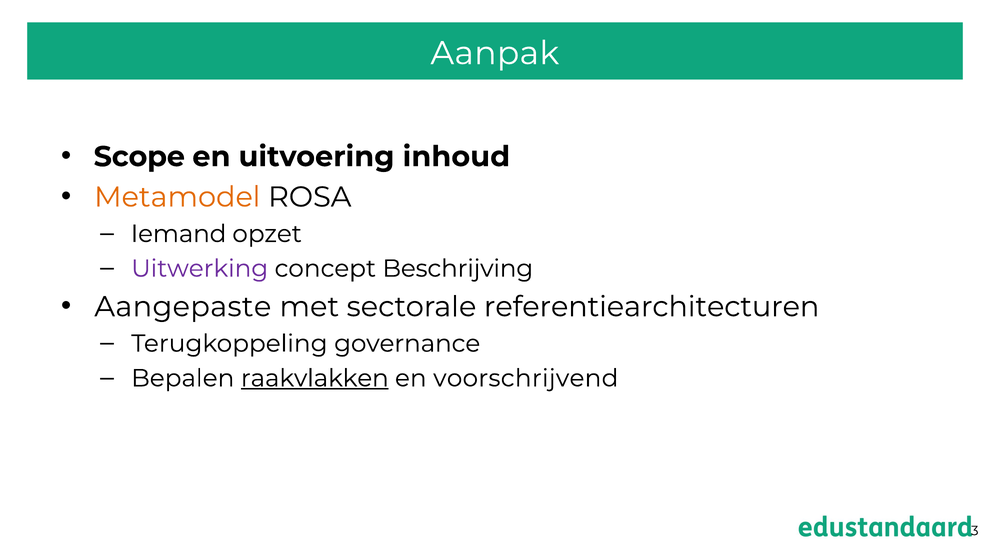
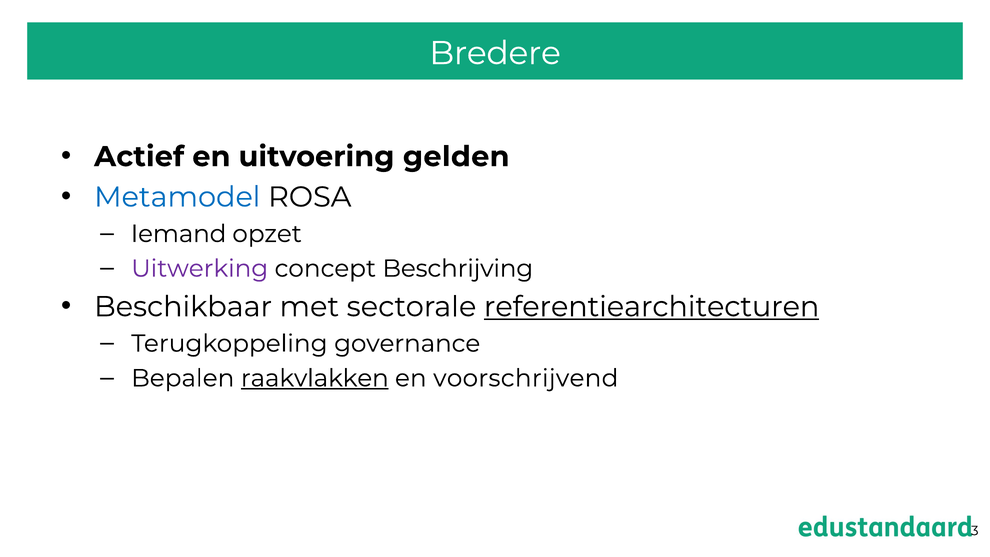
Aanpak: Aanpak -> Bredere
Scope: Scope -> Actief
inhoud: inhoud -> gelden
Metamodel colour: orange -> blue
Aangepaste: Aangepaste -> Beschikbaar
referentiearchitecturen underline: none -> present
